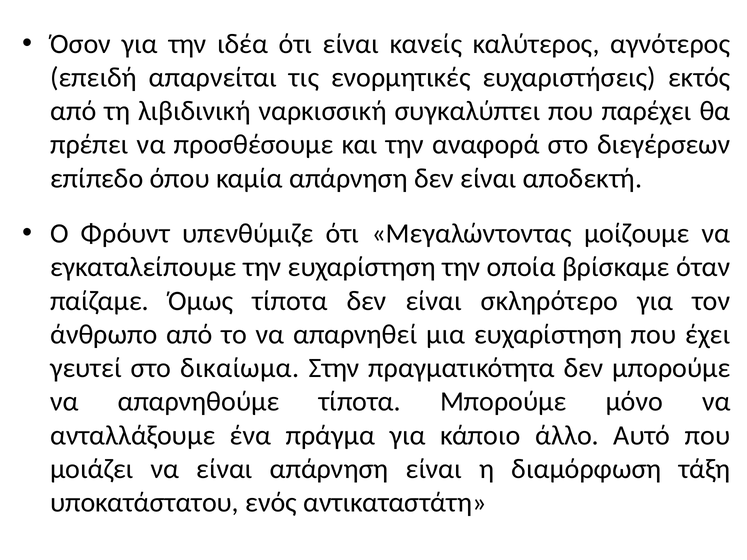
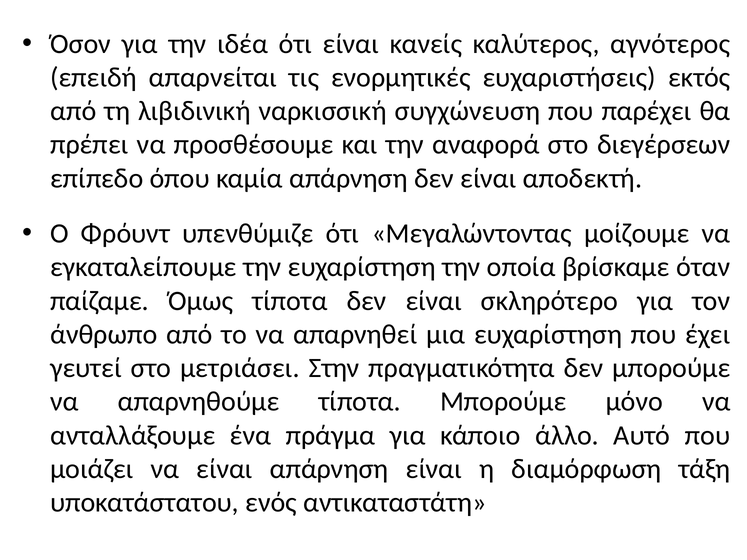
συγκαλύπτει: συγκαλύπτει -> συγχώνευση
δικαίωμα: δικαίωμα -> μετριάσει
